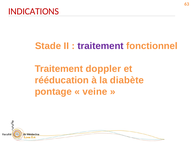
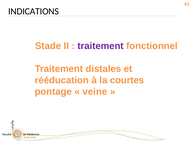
INDICATIONS colour: red -> black
doppler: doppler -> distales
diabète: diabète -> courtes
